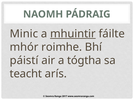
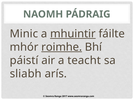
roimhe underline: none -> present
tógtha: tógtha -> teacht
teacht: teacht -> sliabh
